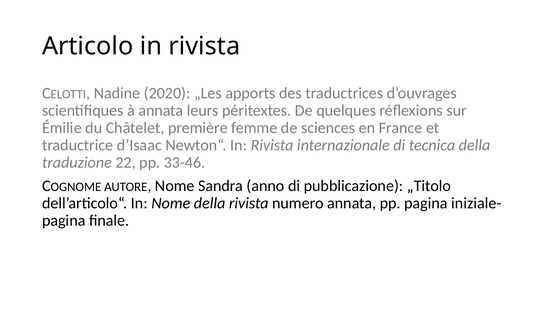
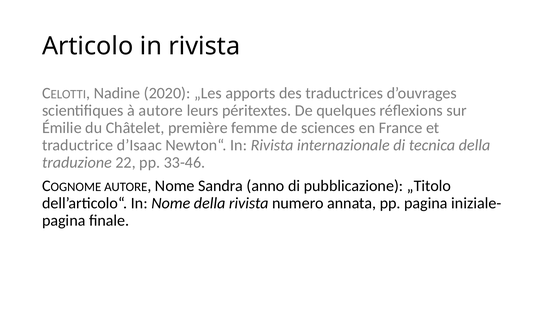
à annata: annata -> autore
